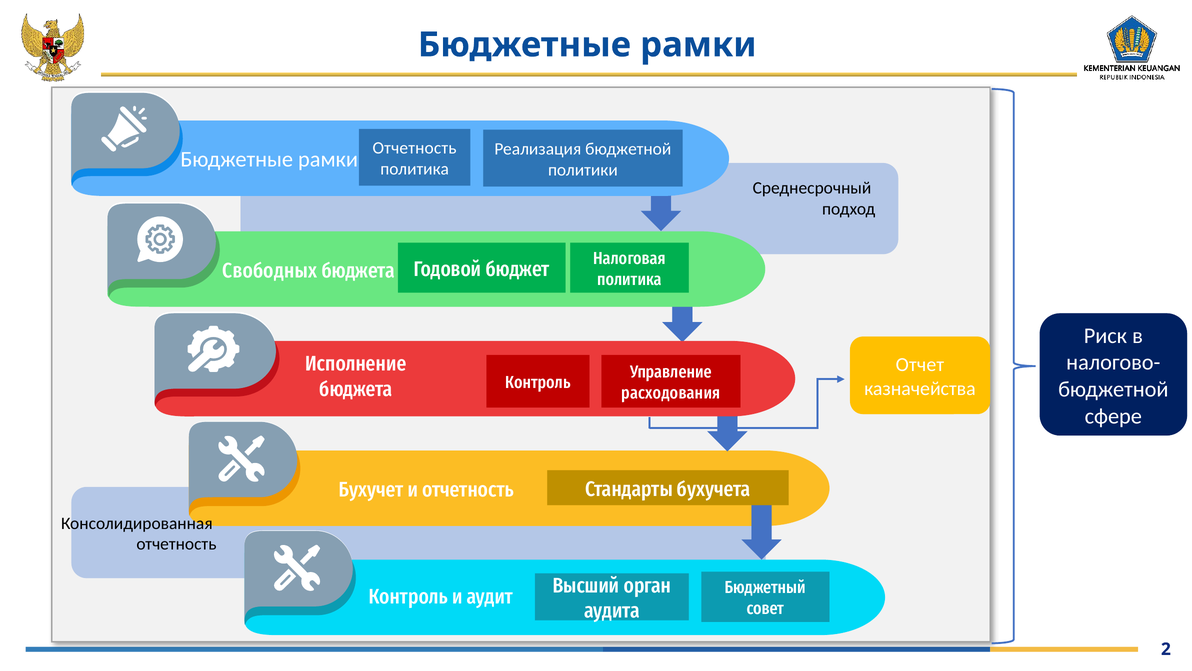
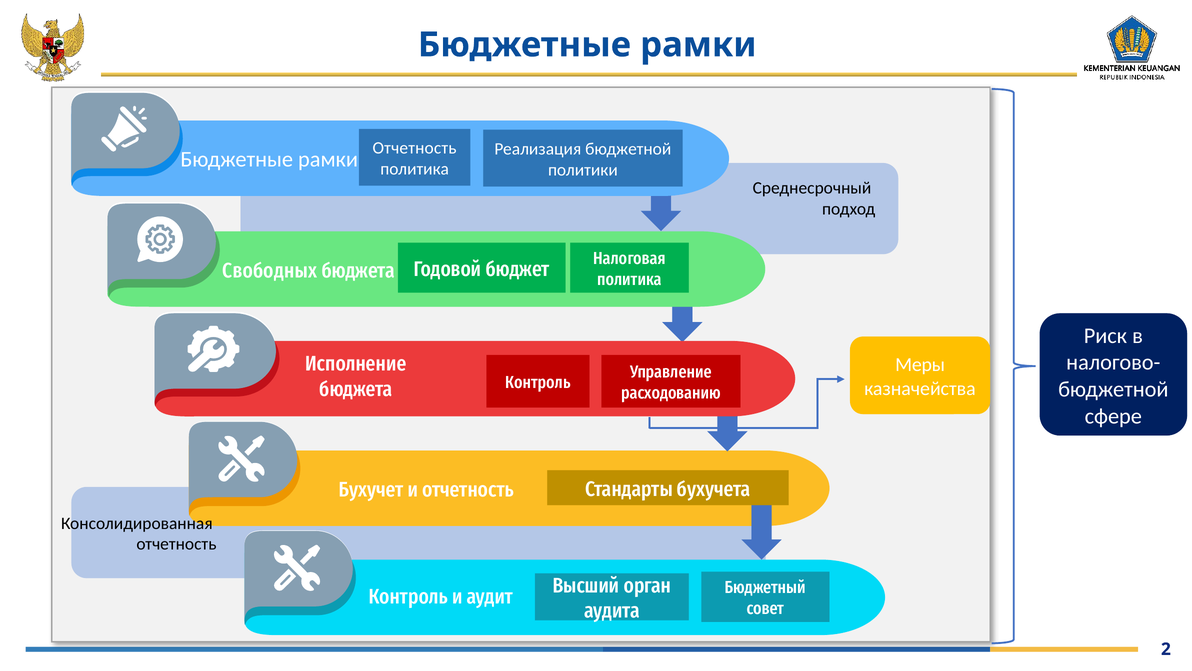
Отчет: Отчет -> Меры
расходования: расходования -> расходованию
